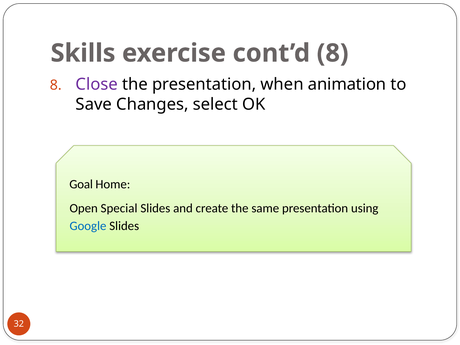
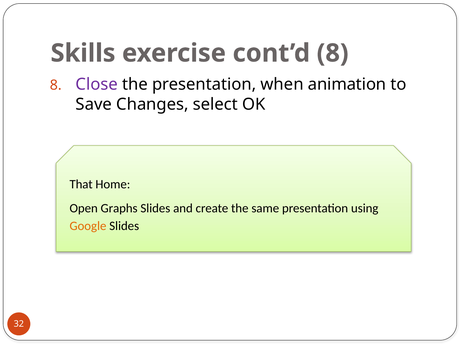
Goal: Goal -> That
Special: Special -> Graphs
Google colour: blue -> orange
